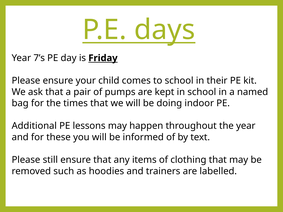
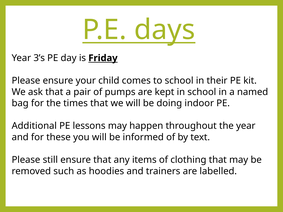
7’s: 7’s -> 3’s
